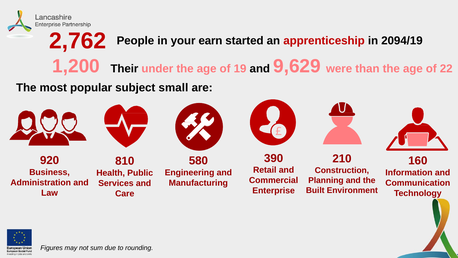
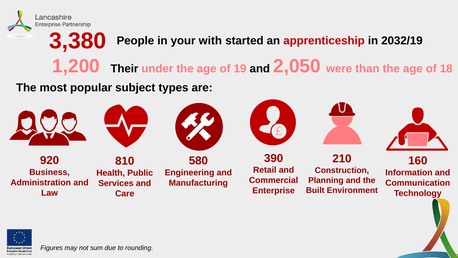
2,762: 2,762 -> 3,380
earn: earn -> with
2094/19: 2094/19 -> 2032/19
9,629: 9,629 -> 2,050
22: 22 -> 18
small: small -> types
